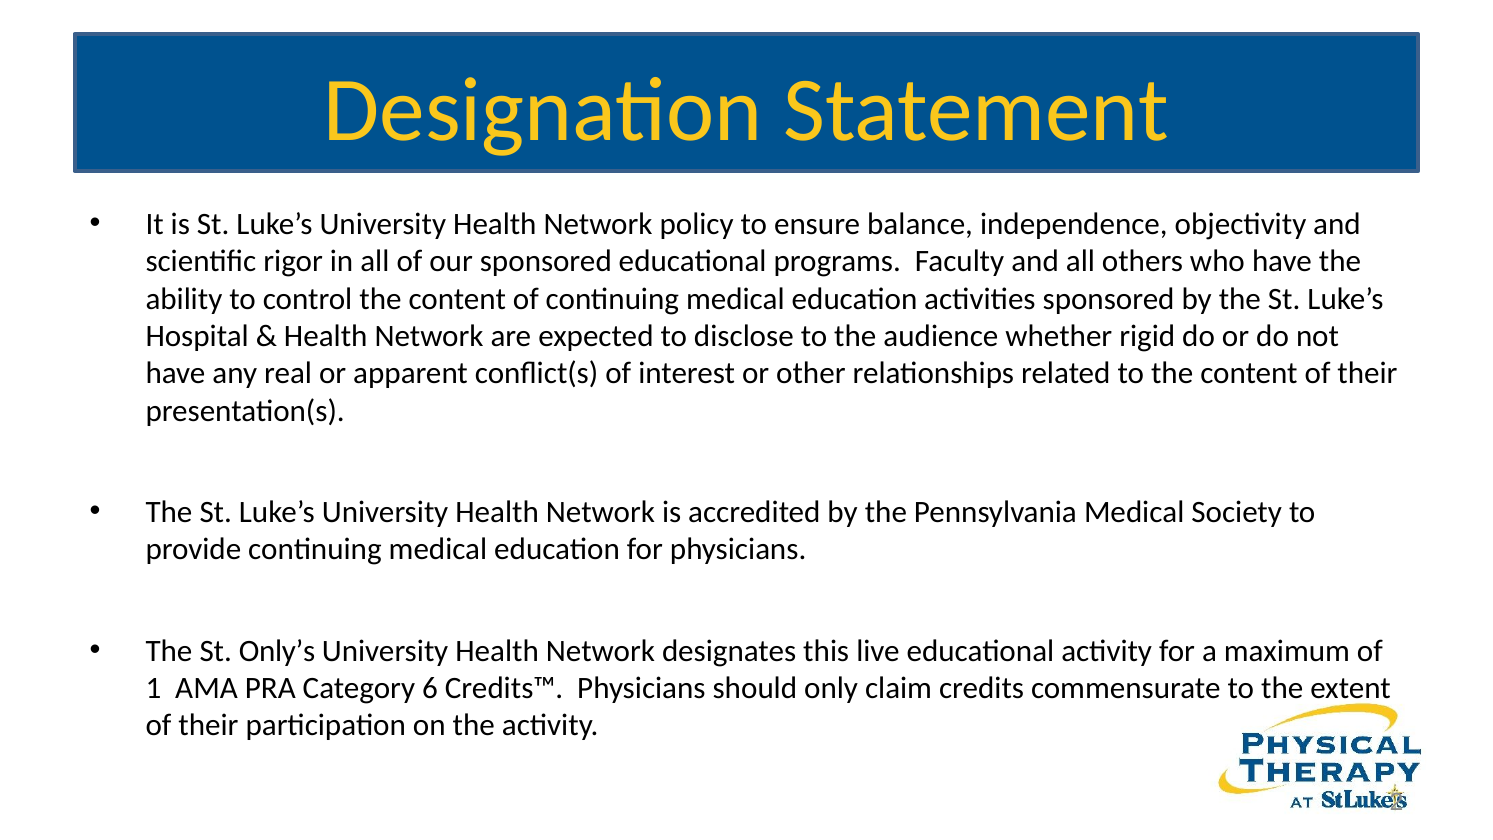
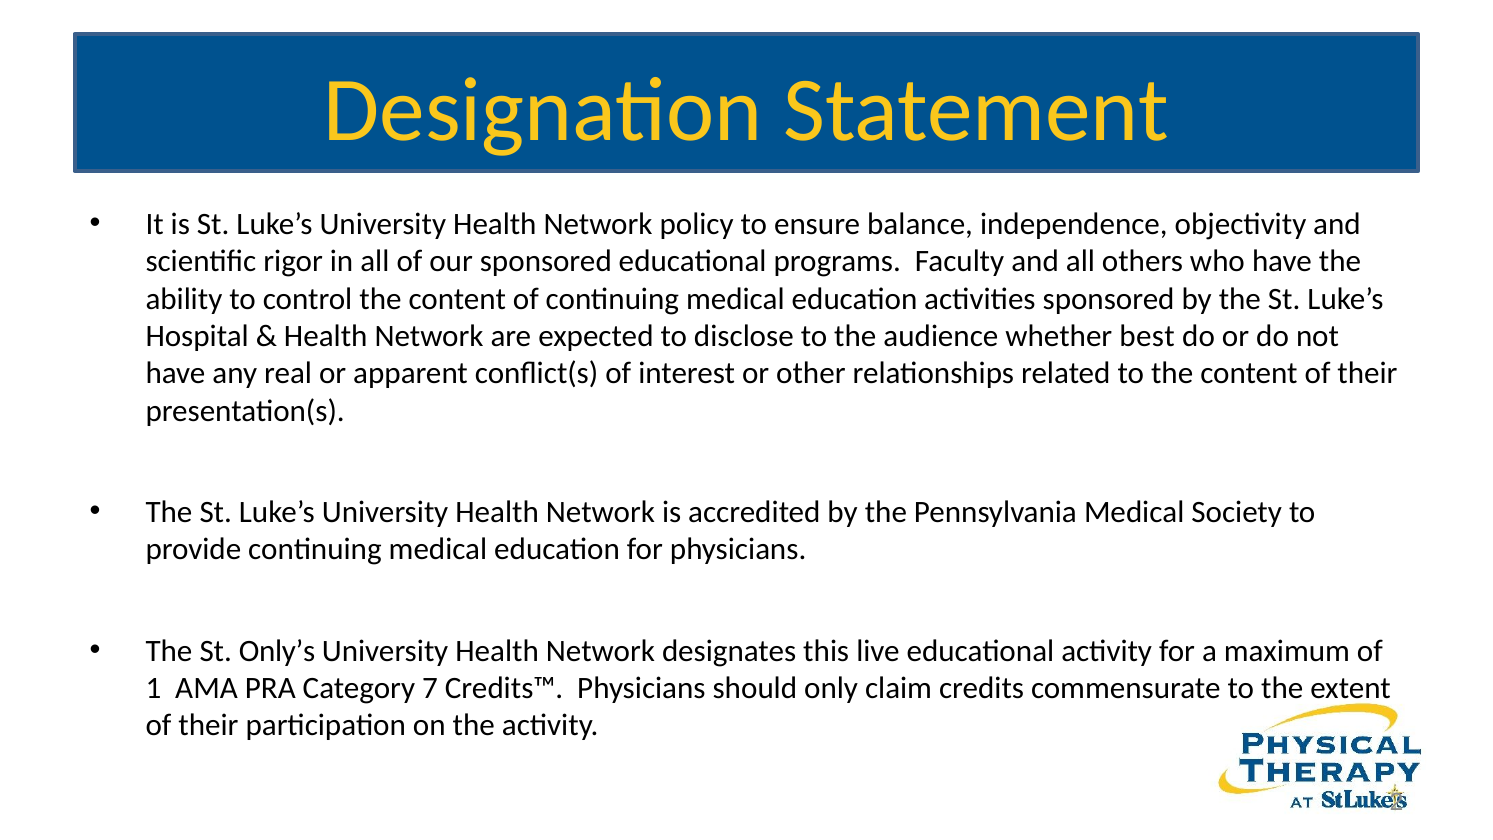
rigid: rigid -> best
6: 6 -> 7
